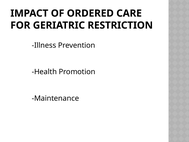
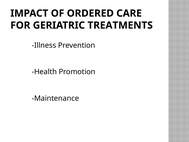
RESTRICTION: RESTRICTION -> TREATMENTS
